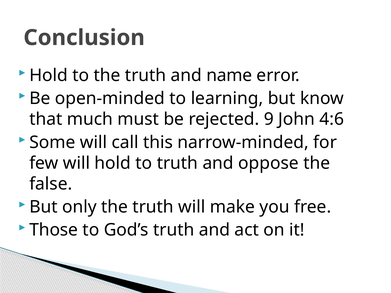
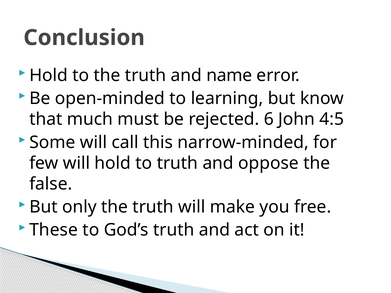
9: 9 -> 6
4:6: 4:6 -> 4:5
Those: Those -> These
